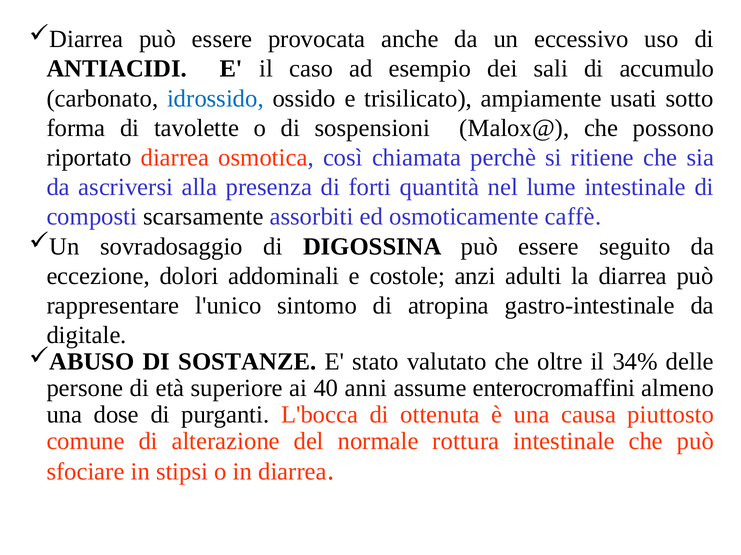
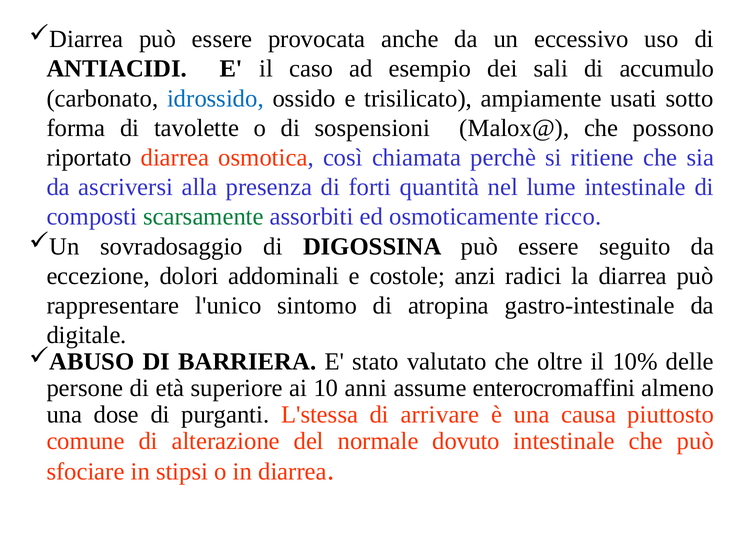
scarsamente colour: black -> green
caffè: caffè -> ricco
adulti: adulti -> radici
SOSTANZE: SOSTANZE -> BARRIERA
34%: 34% -> 10%
40: 40 -> 10
L'bocca: L'bocca -> L'stessa
ottenuta: ottenuta -> arrivare
rottura: rottura -> dovuto
